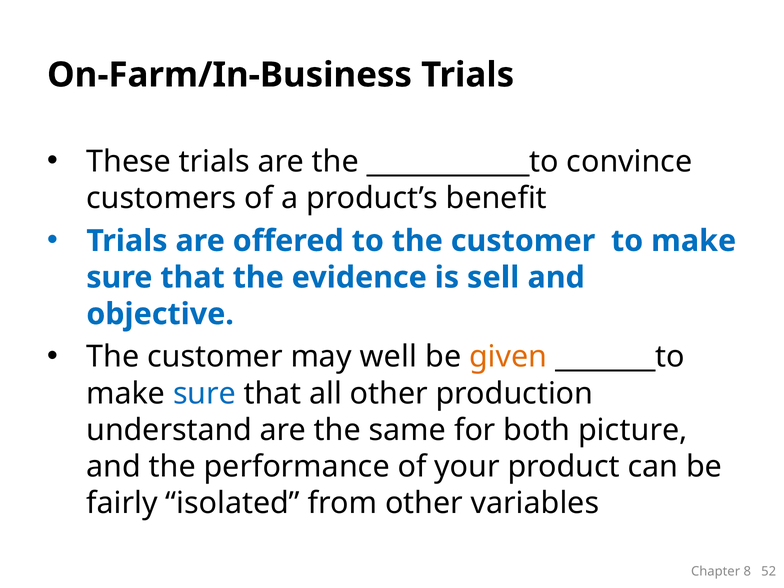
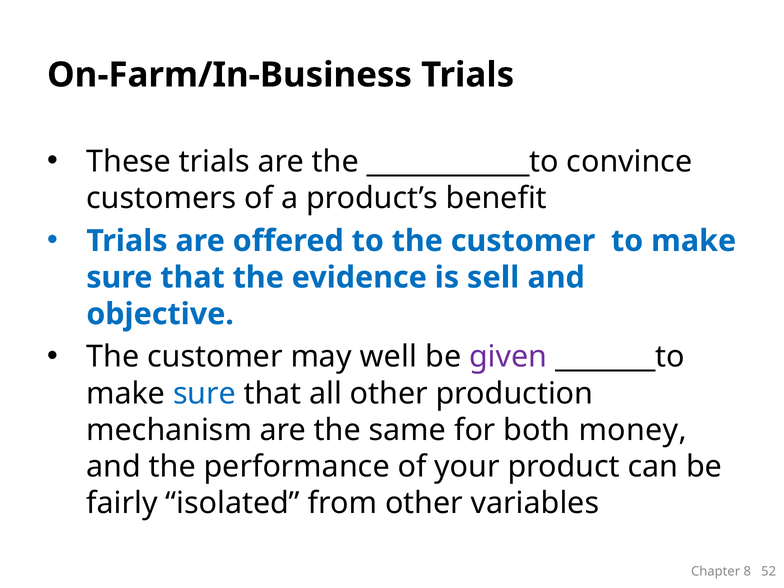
given colour: orange -> purple
understand: understand -> mechanism
picture: picture -> money
